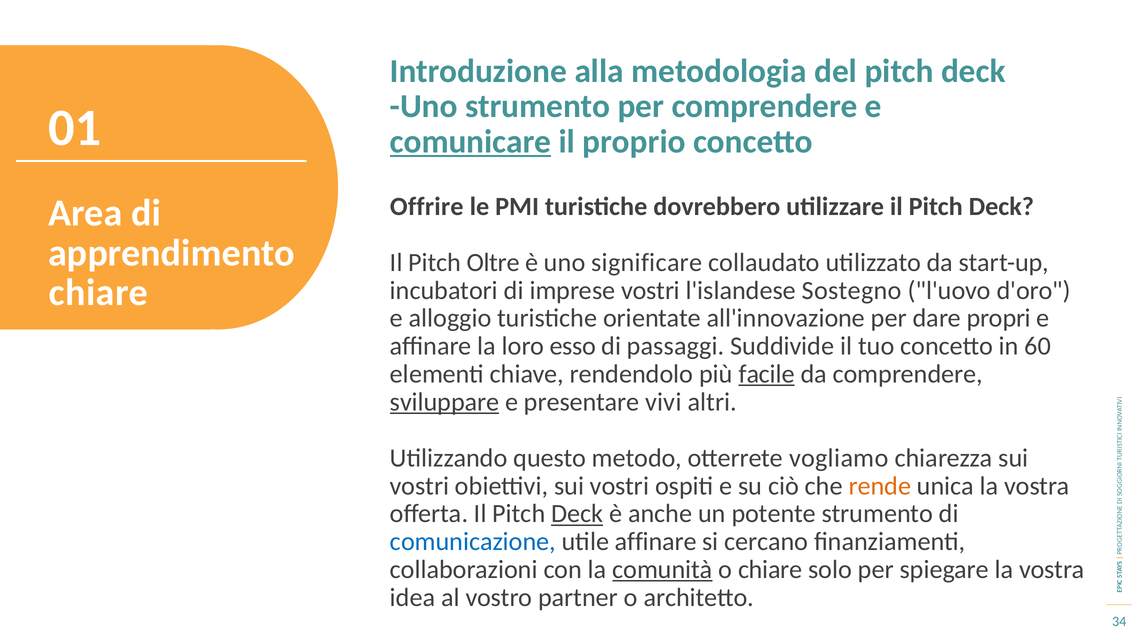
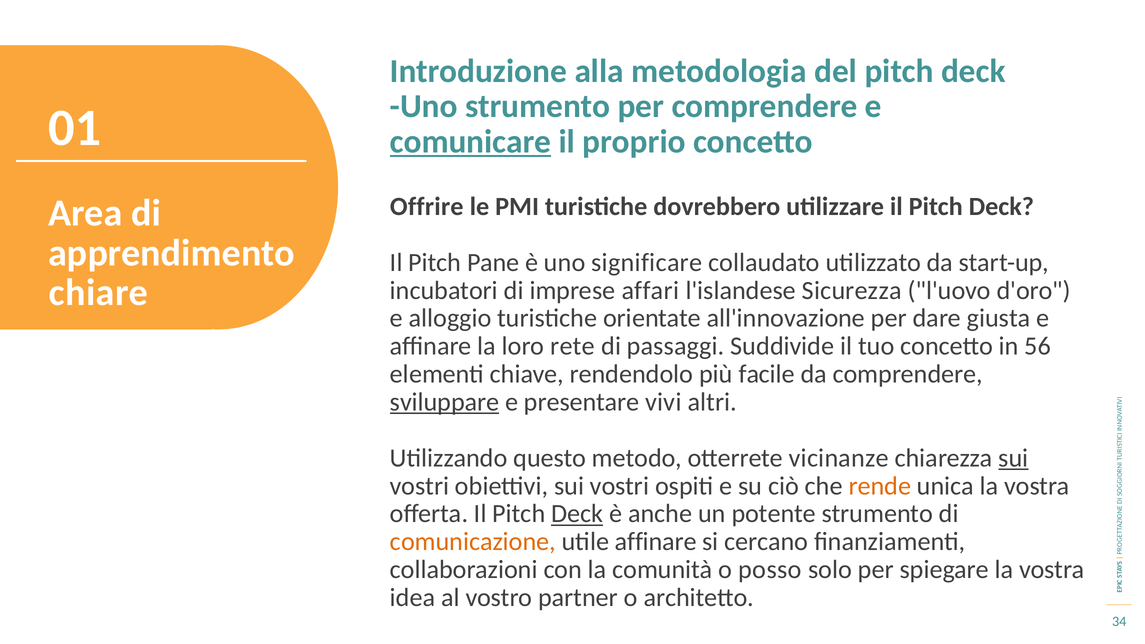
Oltre: Oltre -> Pane
imprese vostri: vostri -> affari
Sostegno: Sostegno -> Sicurezza
propri: propri -> giusta
esso: esso -> rete
60: 60 -> 56
facile underline: present -> none
vogliamo: vogliamo -> vicinanze
sui at (1013, 458) underline: none -> present
comunicazione colour: blue -> orange
comunità underline: present -> none
o chiare: chiare -> posso
